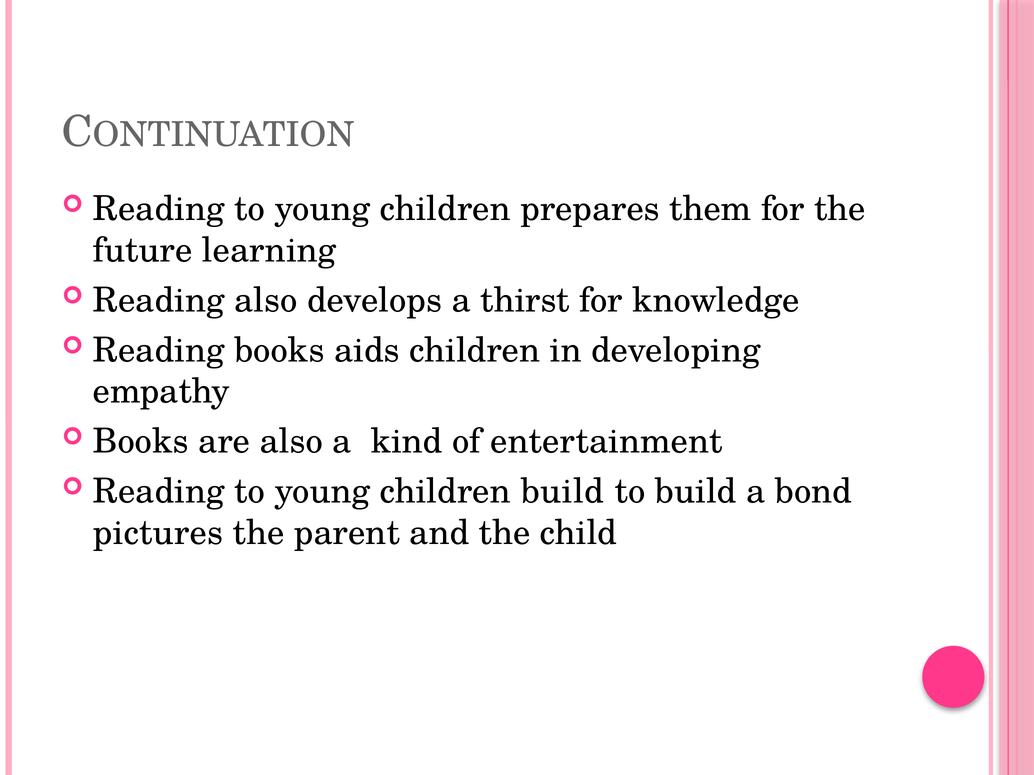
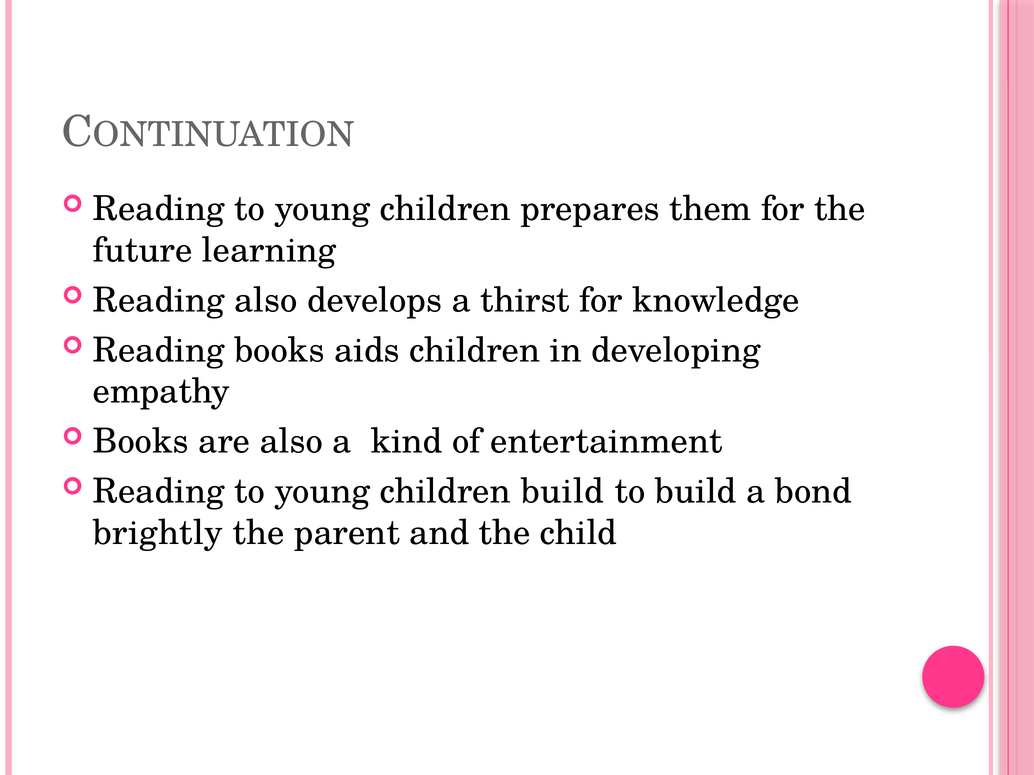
pictures: pictures -> brightly
